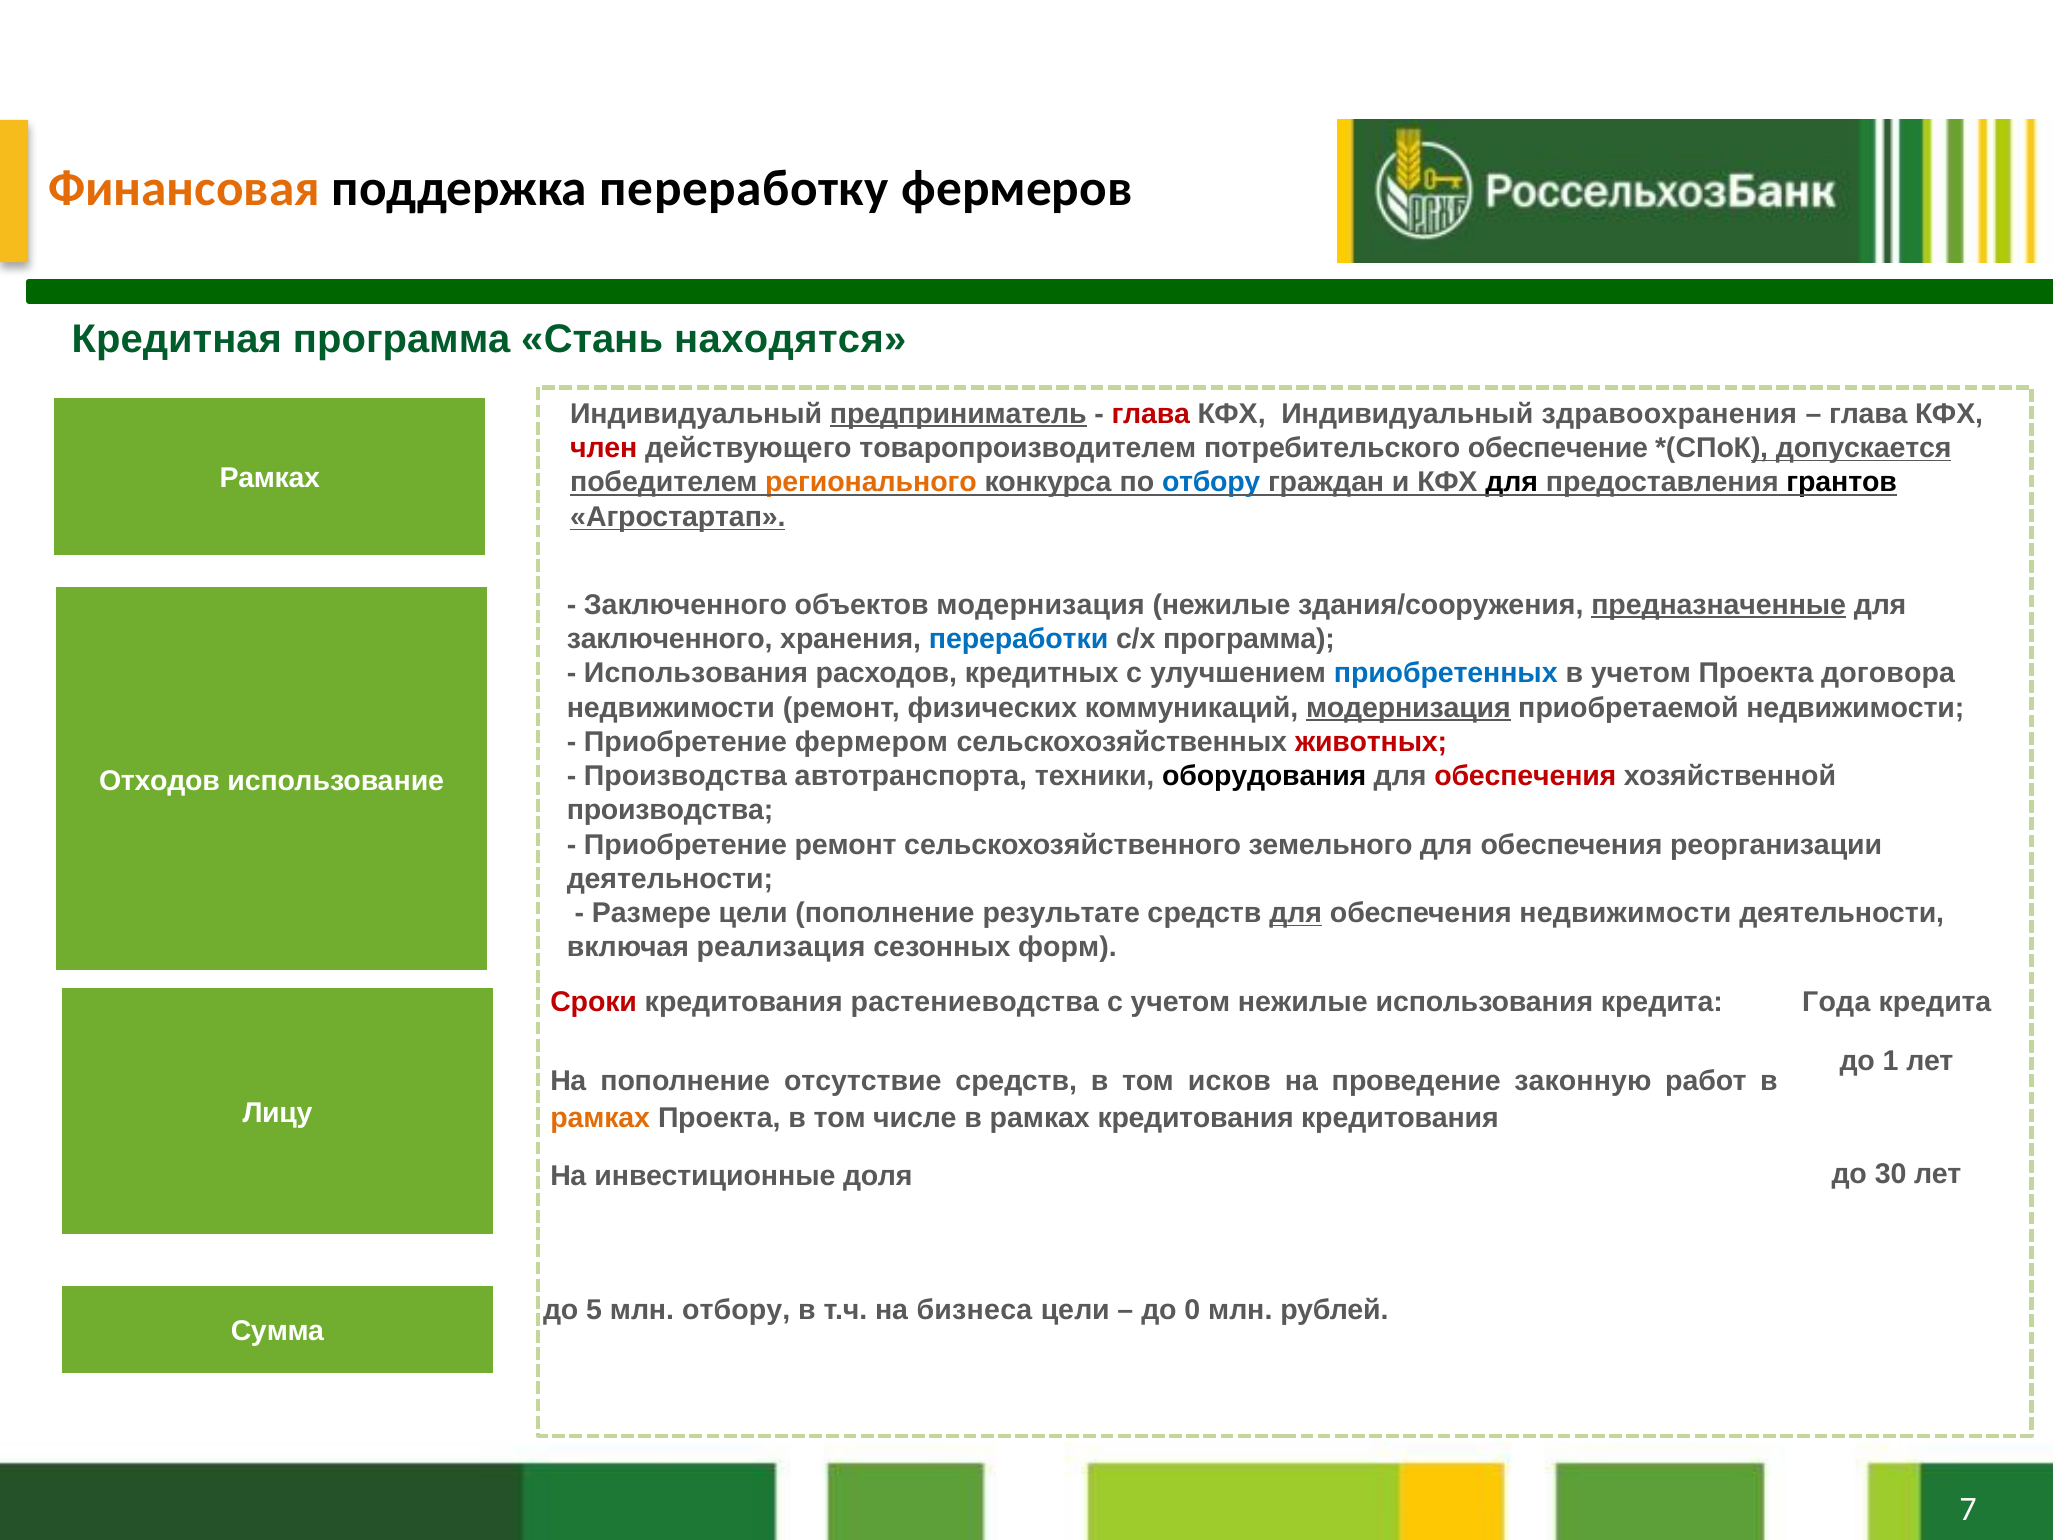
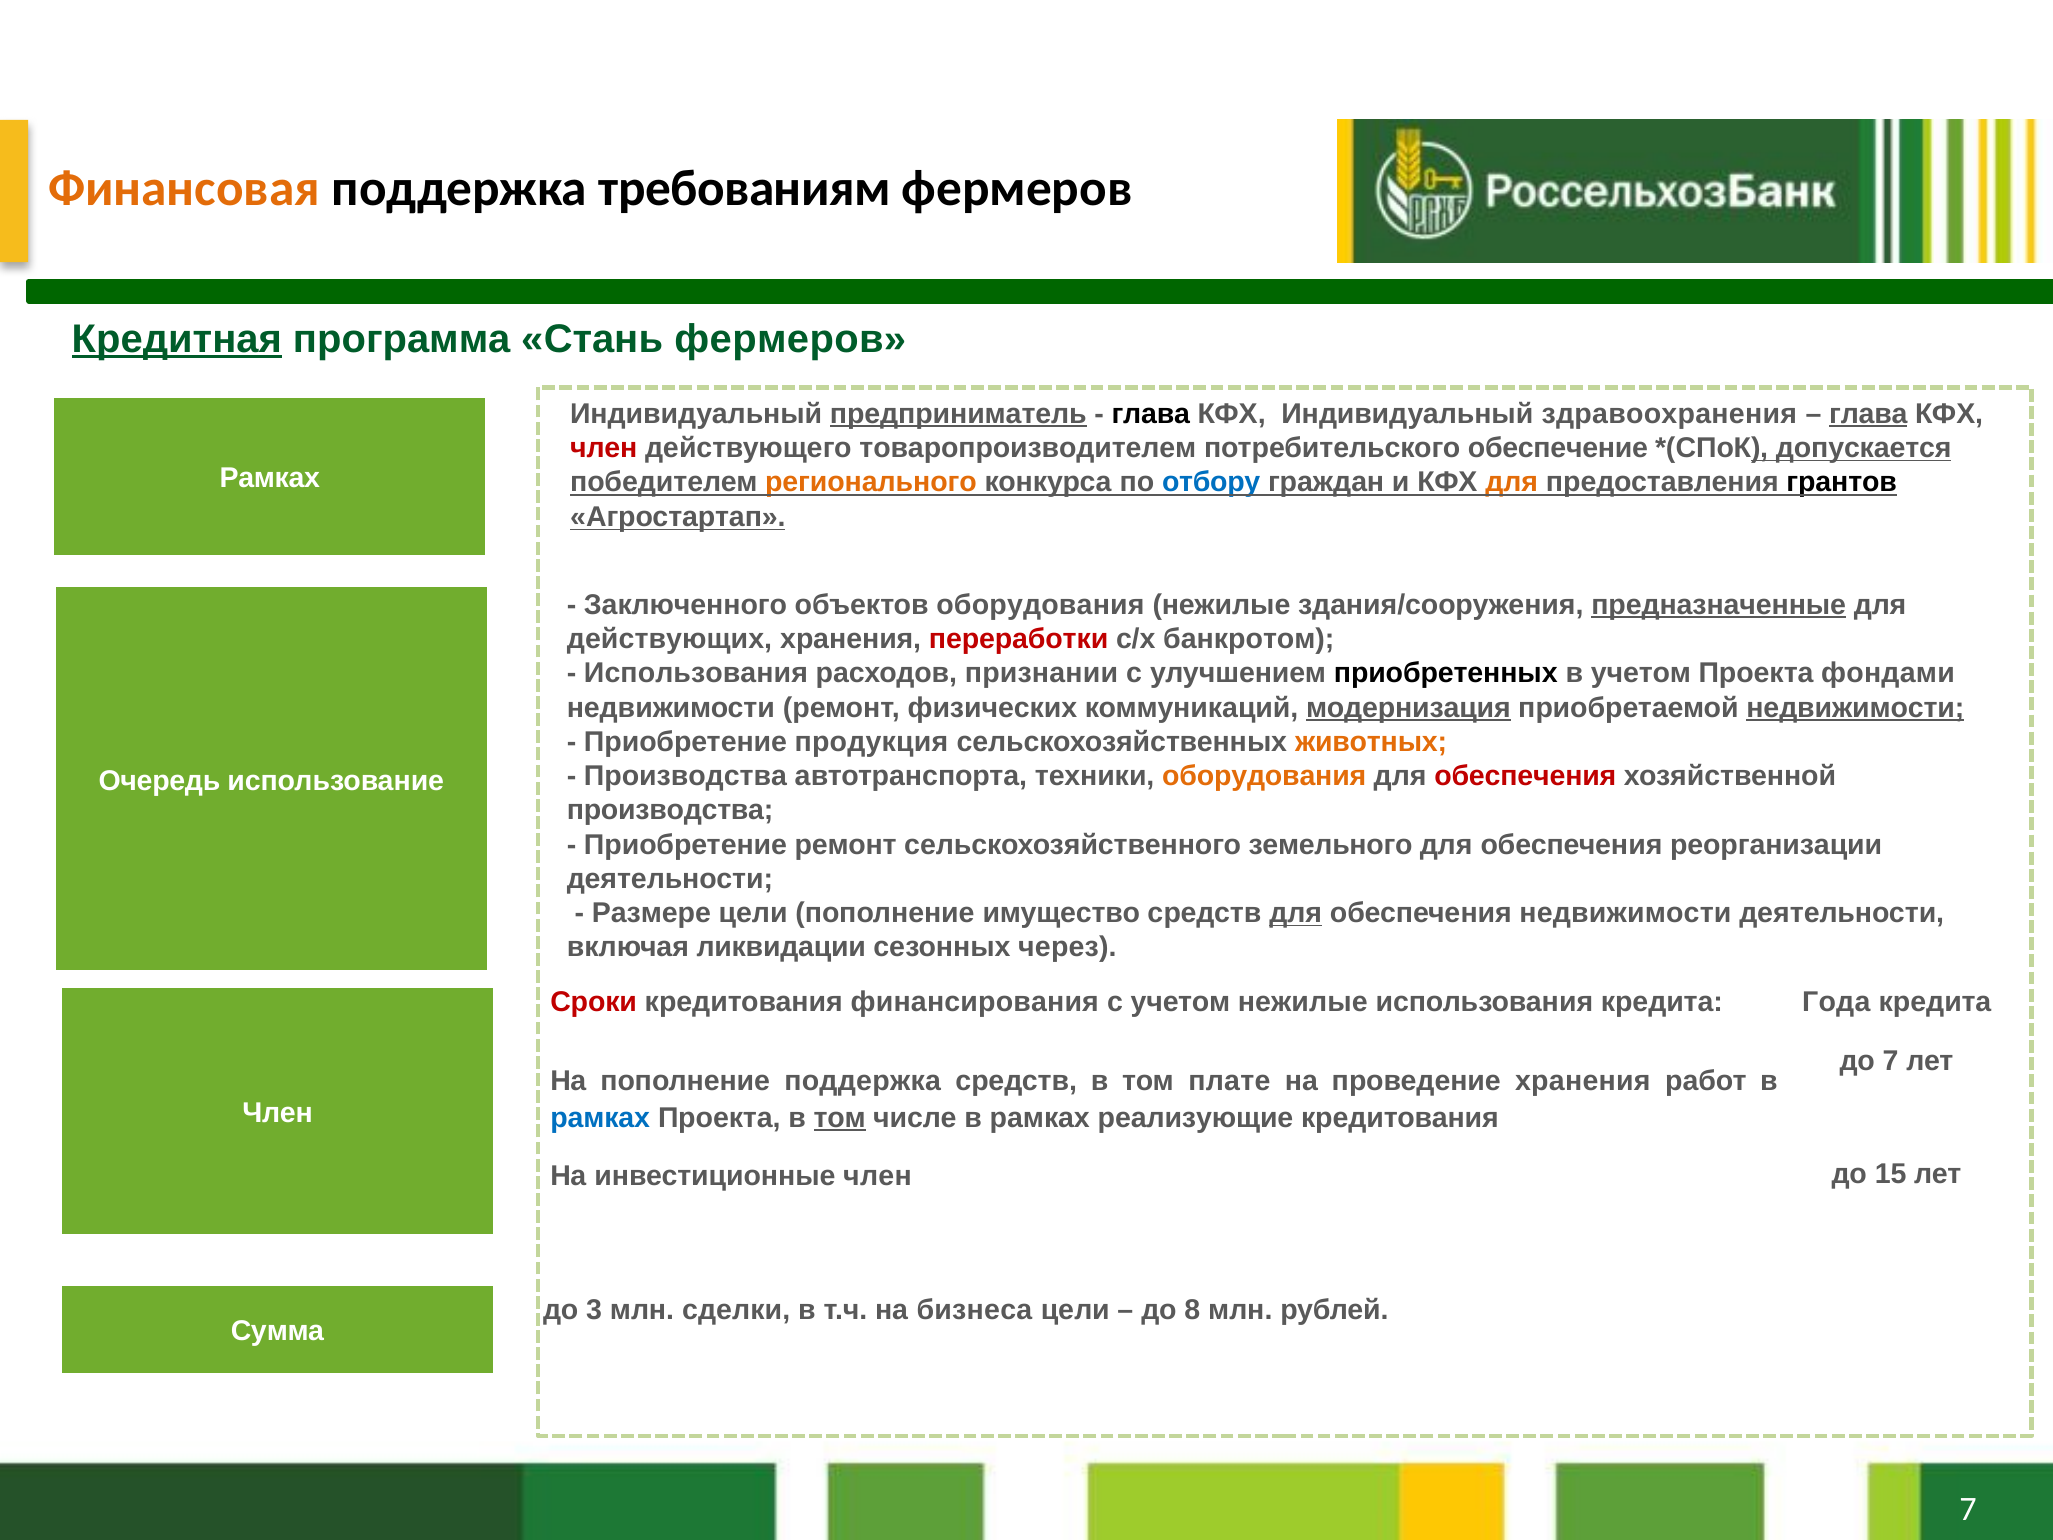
переработку: переработку -> требованиям
Кредитная underline: none -> present
Стань находятся: находятся -> фермеров
глава at (1151, 414) colour: red -> black
глава at (1868, 414) underline: none -> present
для at (1512, 482) colour: black -> orange
объектов модернизация: модернизация -> оборудования
заключенного at (670, 639): заключенного -> действующих
переработки colour: blue -> red
с/х программа: программа -> банкротом
кредитных: кредитных -> признании
приобретенных colour: blue -> black
договора: договора -> фондами
недвижимости at (1855, 708) underline: none -> present
фермером: фермером -> продукция
животных colour: red -> orange
оборудования at (1264, 776) colour: black -> orange
Отходов: Отходов -> Очередь
результате: результате -> имущество
реализация: реализация -> ликвидации
форм: форм -> через
растениеводства: растениеводства -> финансирования
до 1: 1 -> 7
пополнение отсутствие: отсутствие -> поддержка
исков: исков -> плате
проведение законную: законную -> хранения
Лицу at (278, 1113): Лицу -> Член
рамках at (600, 1118) colour: orange -> blue
том at (840, 1118) underline: none -> present
рамках кредитования: кредитования -> реализующие
инвестиционные доля: доля -> член
30: 30 -> 15
5: 5 -> 3
млн отбору: отбору -> сделки
0: 0 -> 8
